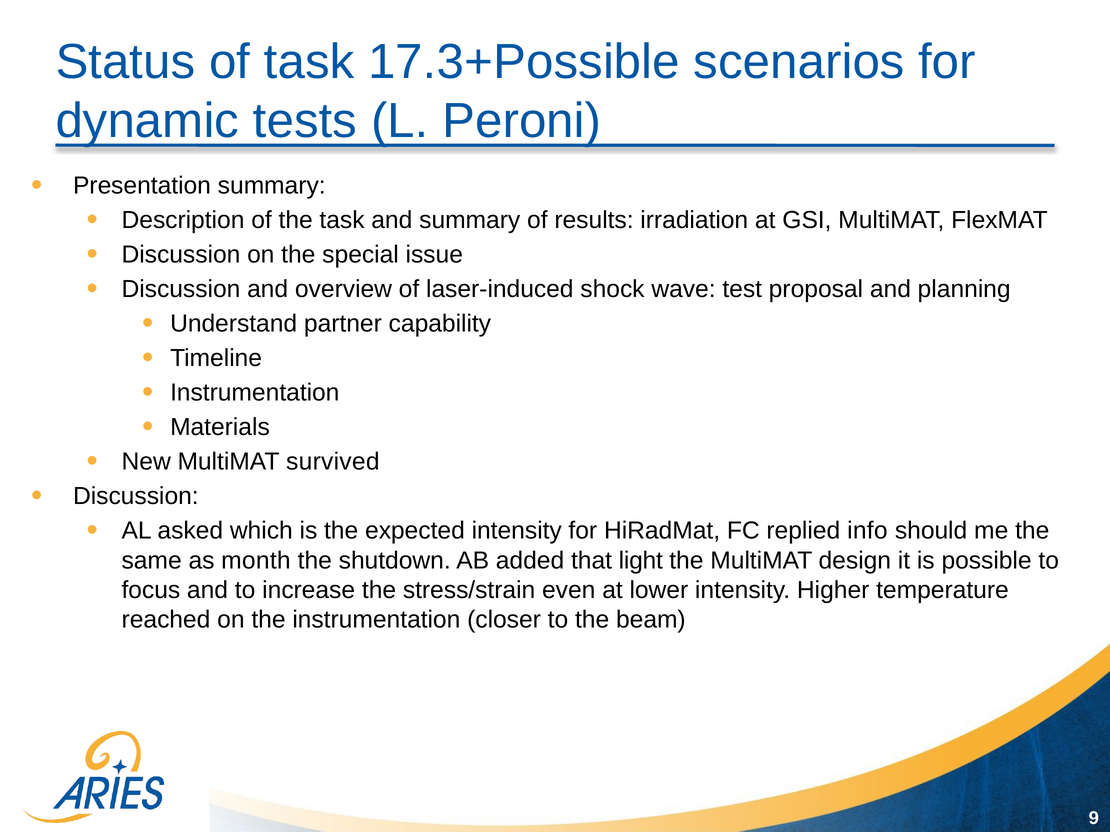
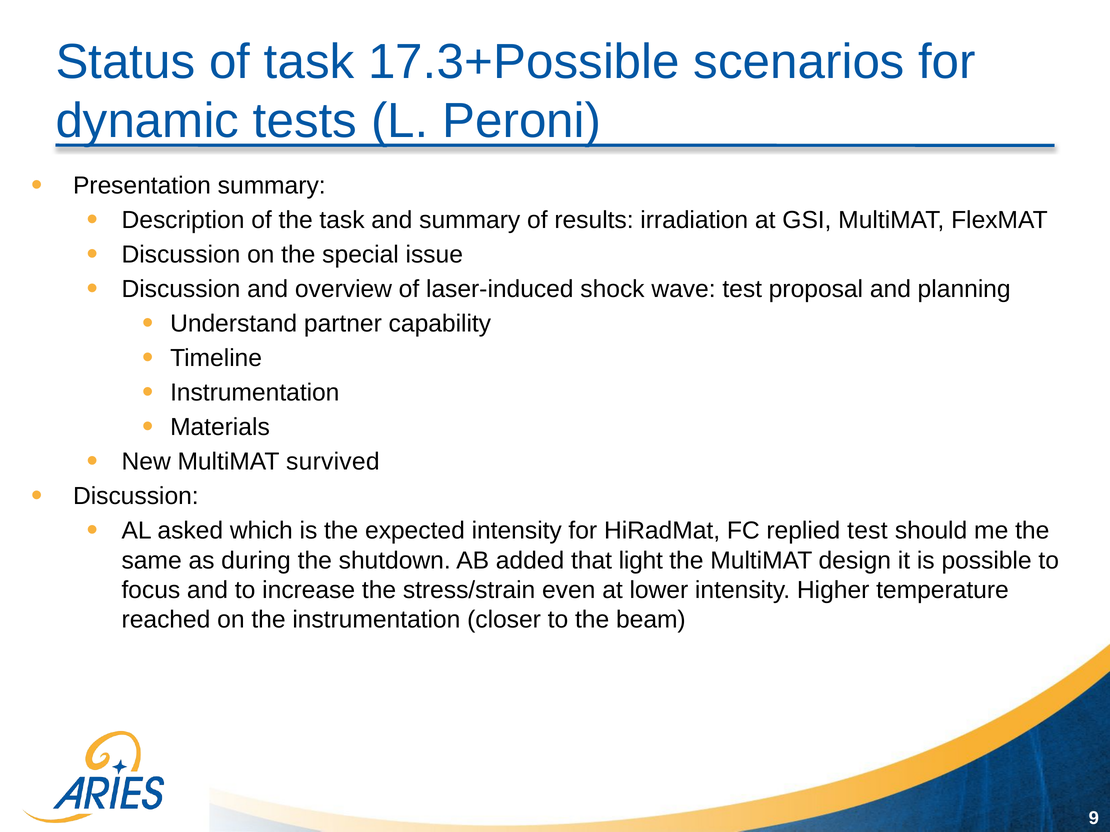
replied info: info -> test
month: month -> during
